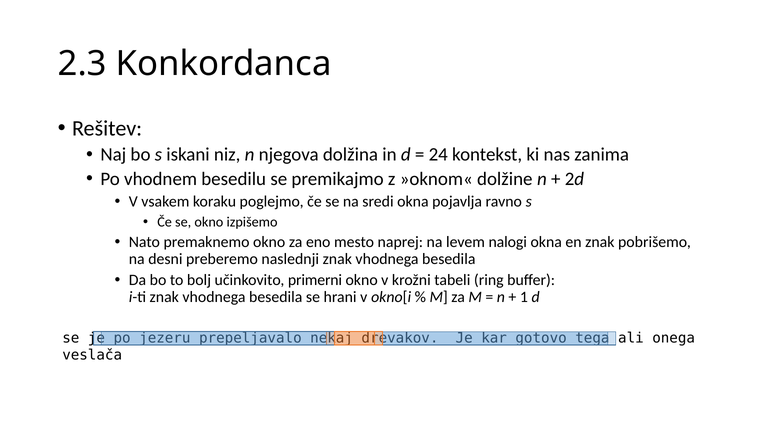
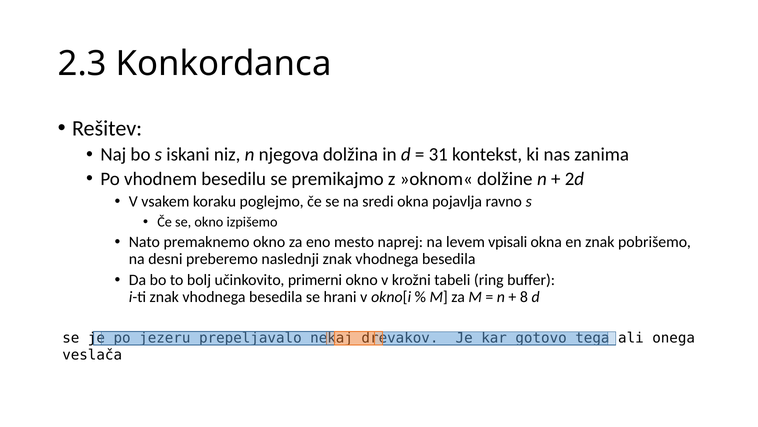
24: 24 -> 31
nalogi: nalogi -> vpisali
1: 1 -> 8
